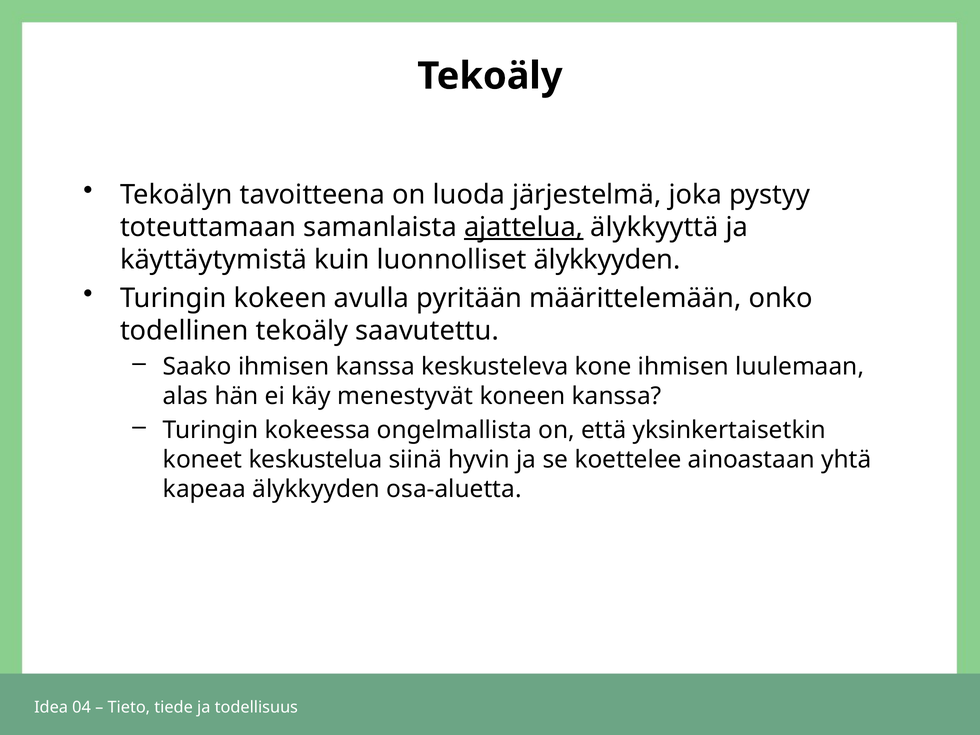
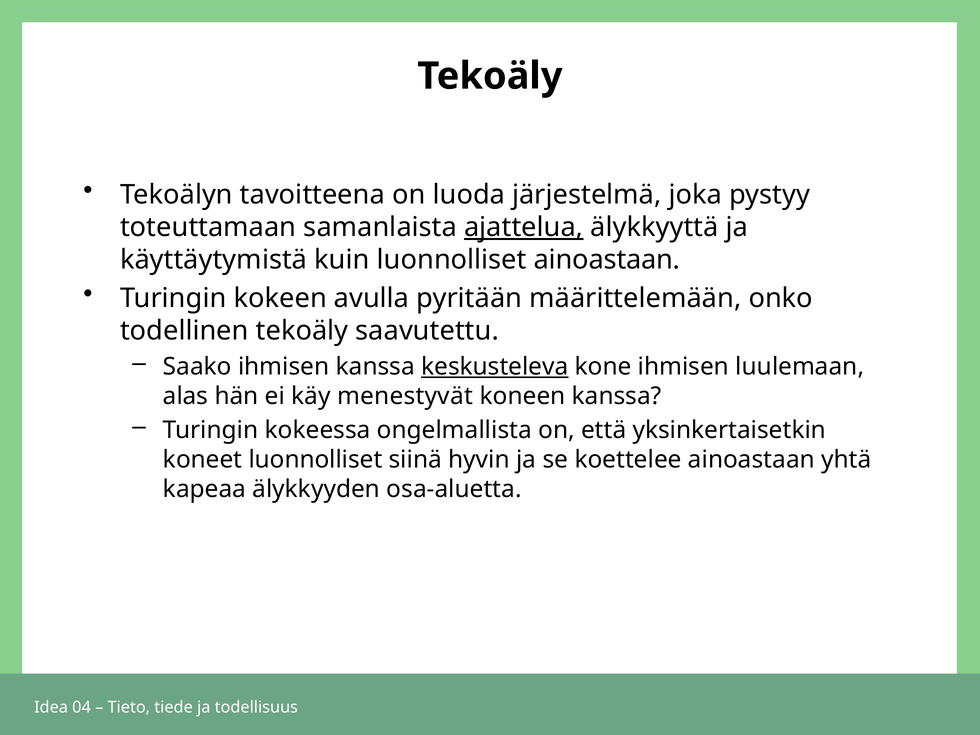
luonnolliset älykkyyden: älykkyyden -> ainoastaan
keskusteleva underline: none -> present
koneet keskustelua: keskustelua -> luonnolliset
